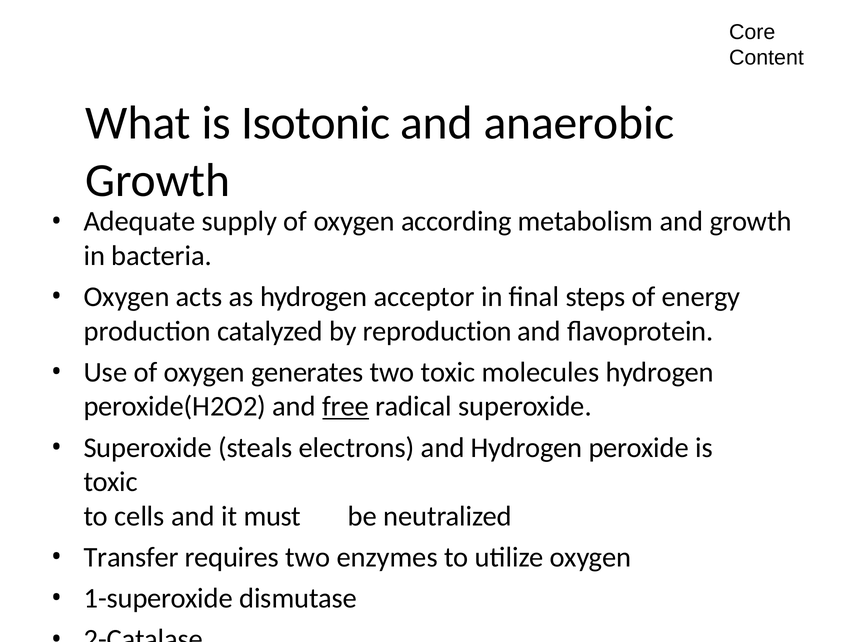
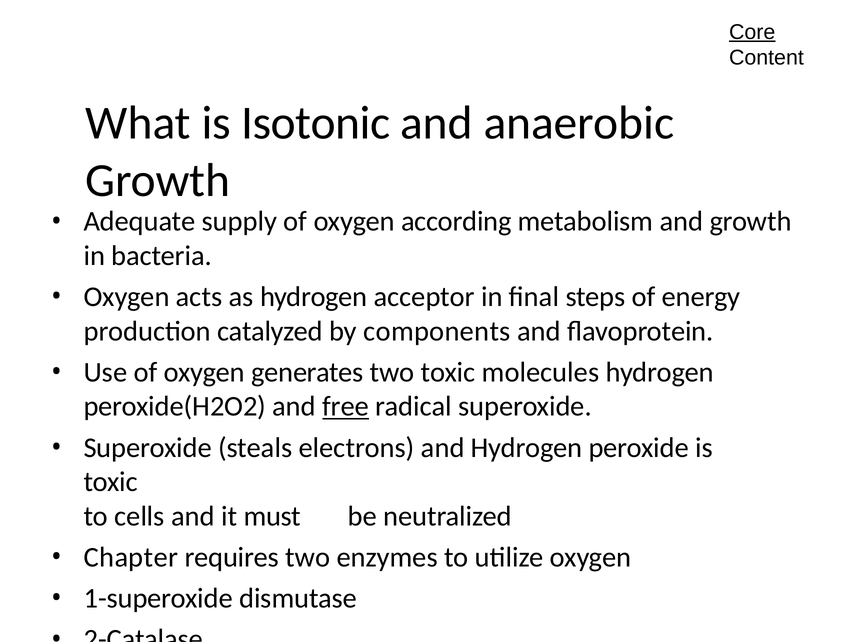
Core underline: none -> present
reproduction: reproduction -> components
Transfer: Transfer -> Chapter
